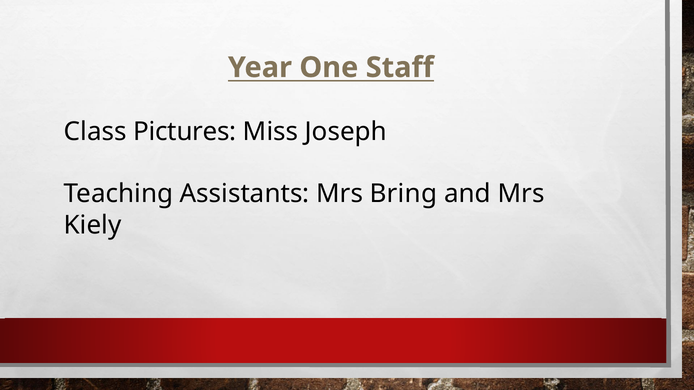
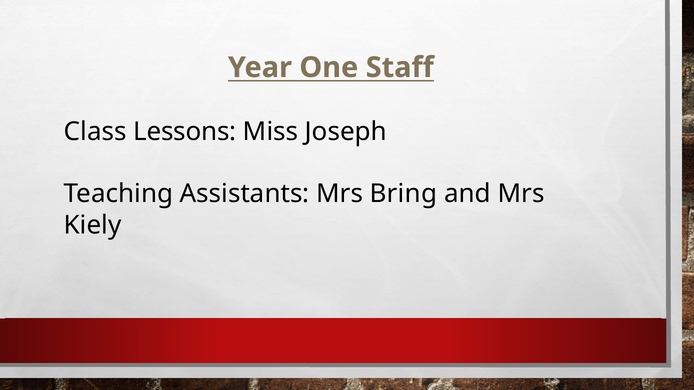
Pictures: Pictures -> Lessons
